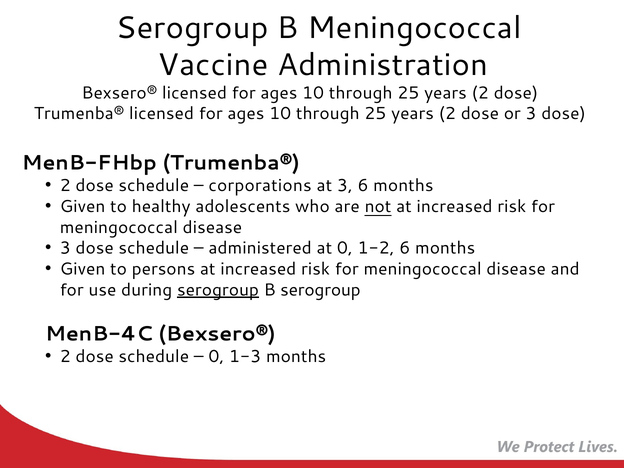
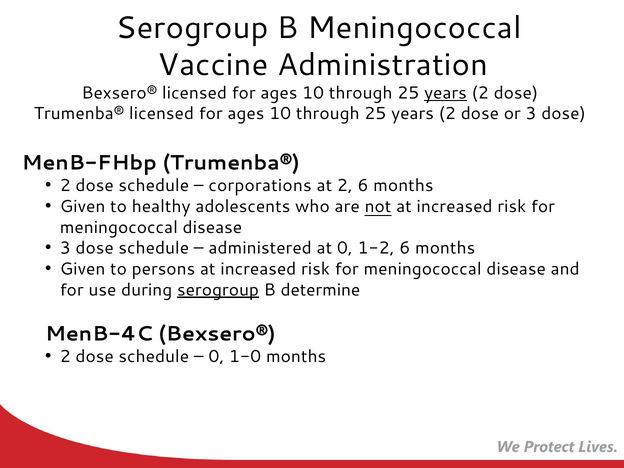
years at (445, 93) underline: none -> present
at 3: 3 -> 2
B serogroup: serogroup -> determine
1-3: 1-3 -> 1-0
